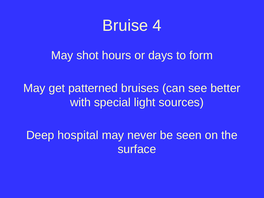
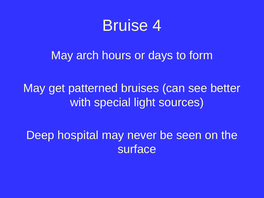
shot: shot -> arch
